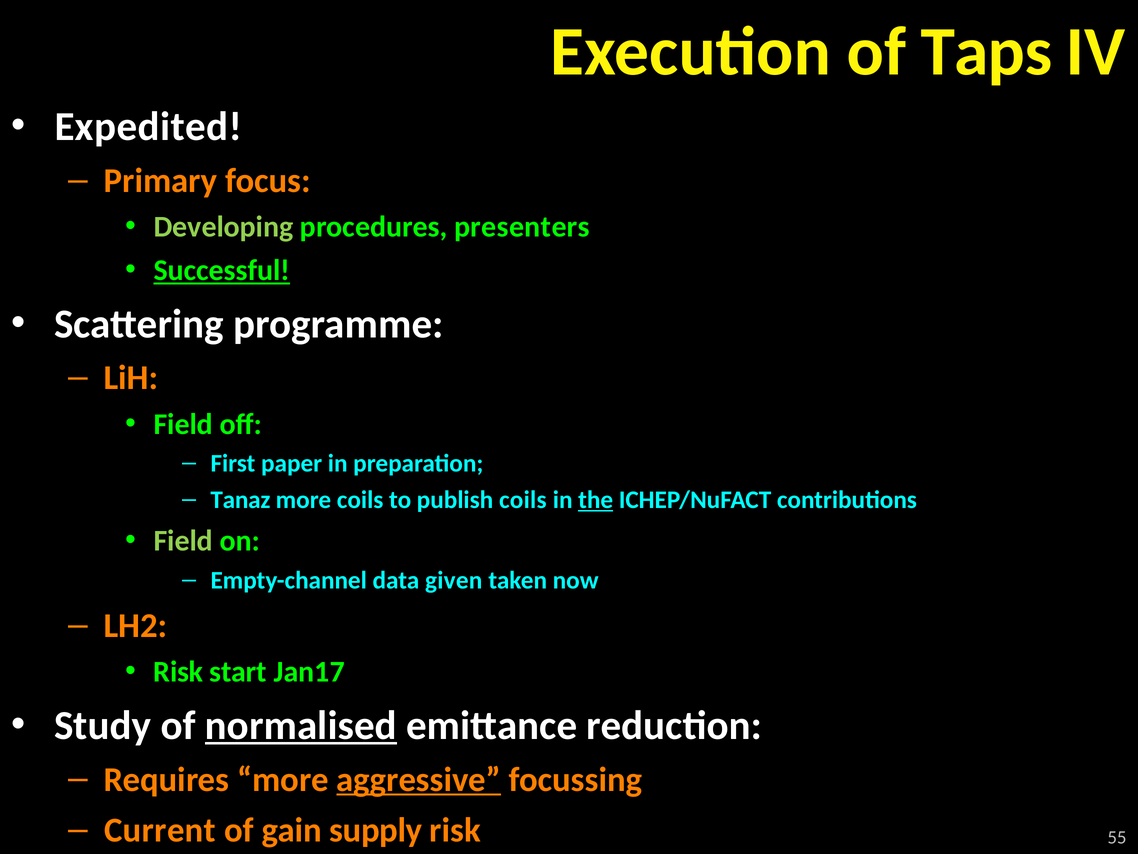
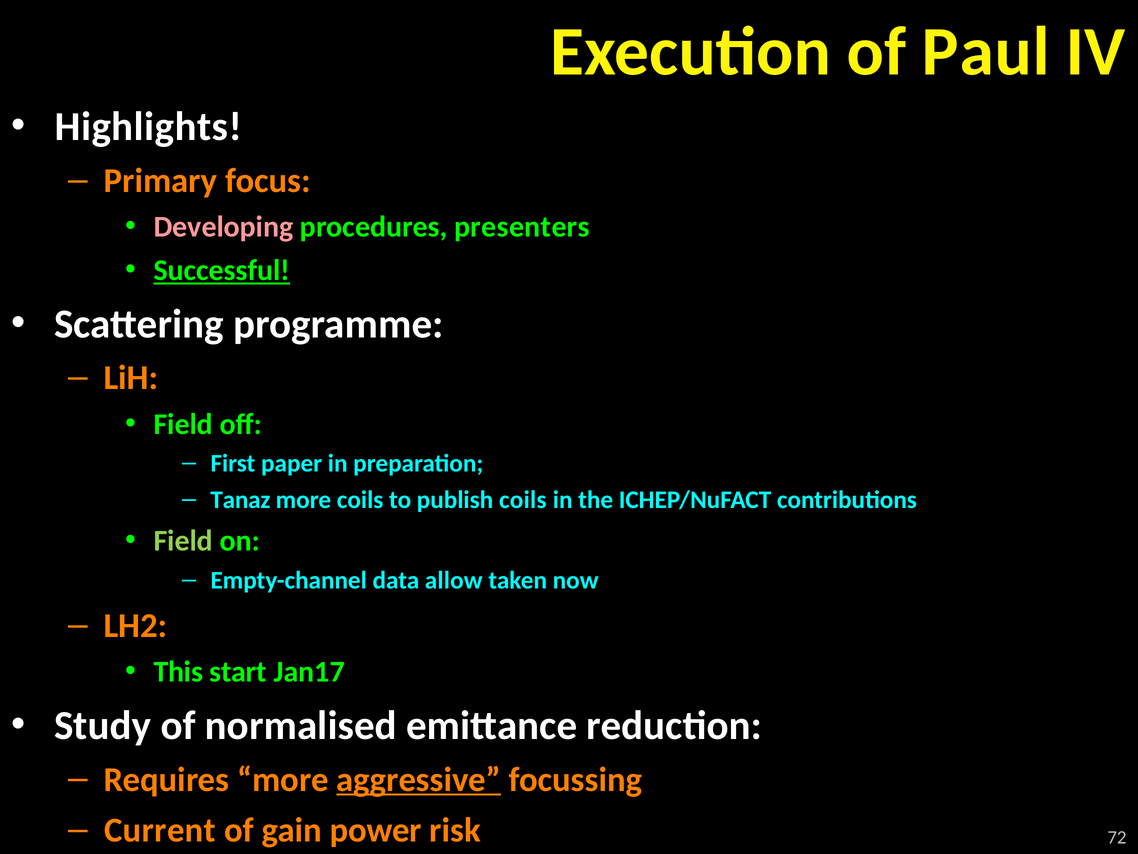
Taps: Taps -> Paul
Expedited: Expedited -> Highlights
Developing colour: light green -> pink
the underline: present -> none
given: given -> allow
Risk at (178, 672): Risk -> This
normalised underline: present -> none
supply: supply -> power
55: 55 -> 72
